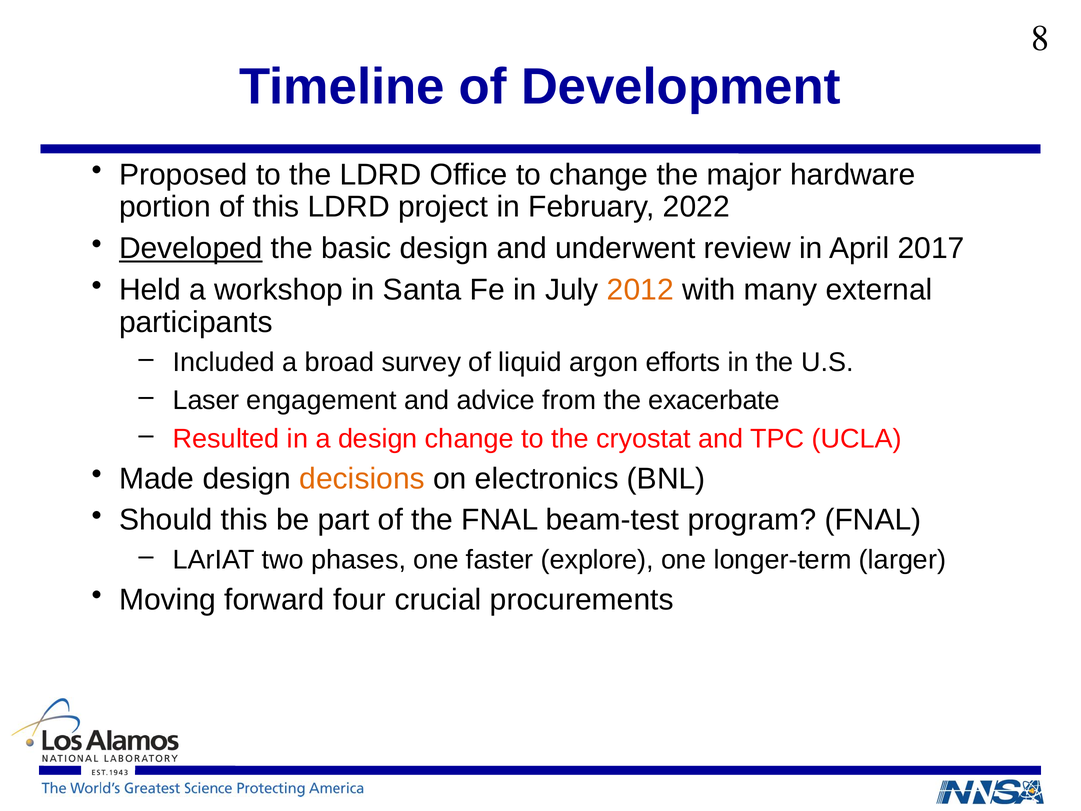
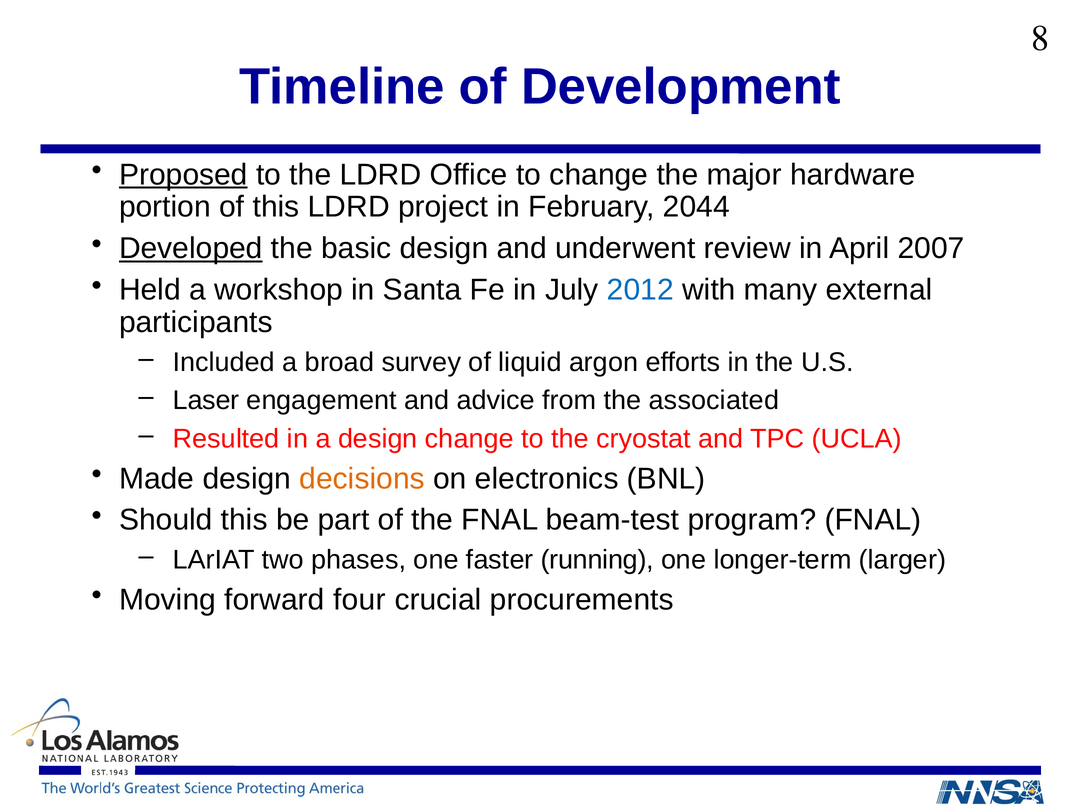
Proposed underline: none -> present
2022: 2022 -> 2044
2017: 2017 -> 2007
2012 colour: orange -> blue
exacerbate: exacerbate -> associated
explore: explore -> running
